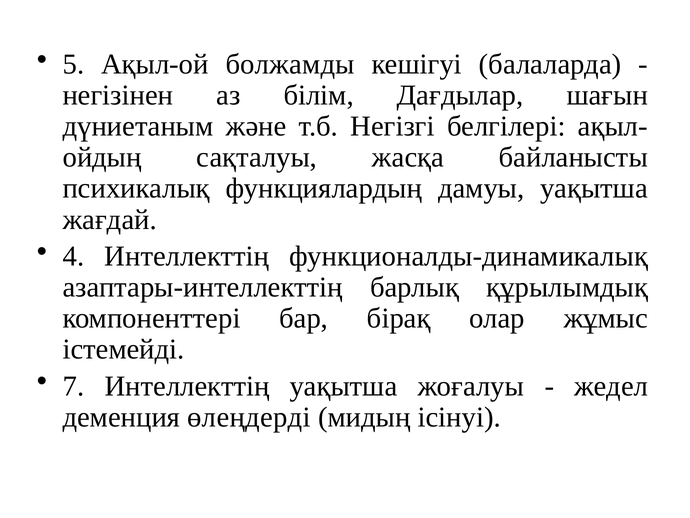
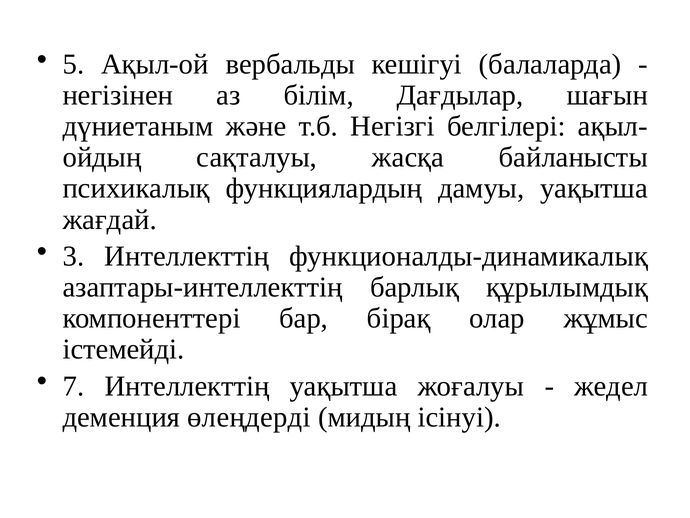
болжамды: болжамды -> вербальды
4: 4 -> 3
